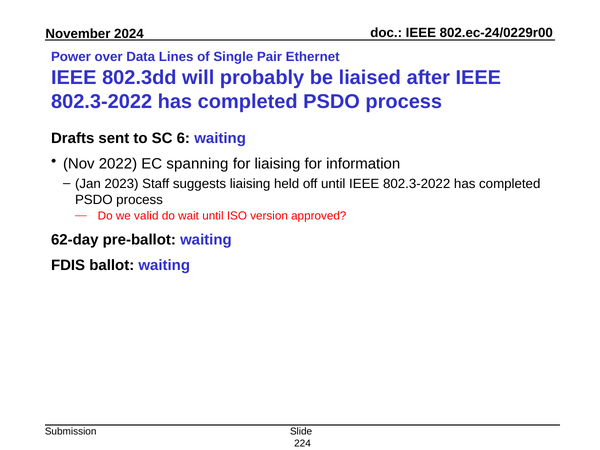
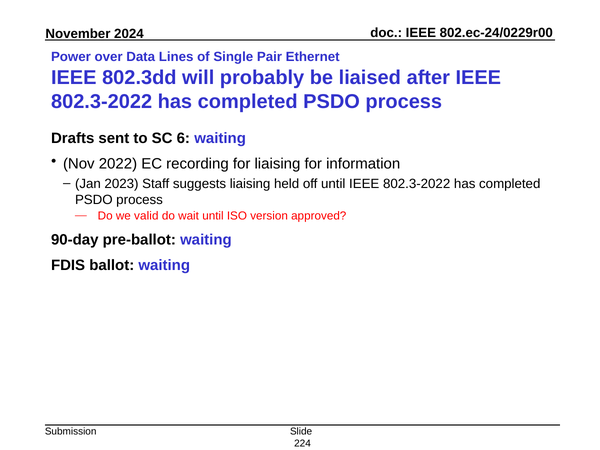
spanning: spanning -> recording
62-day: 62-day -> 90-day
